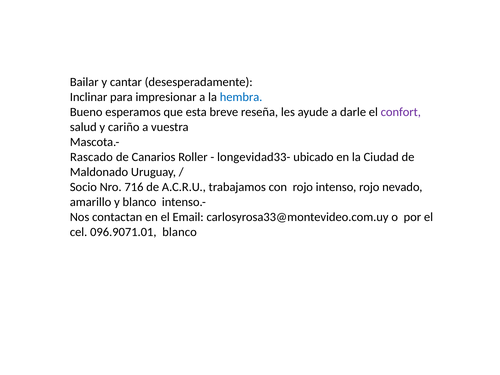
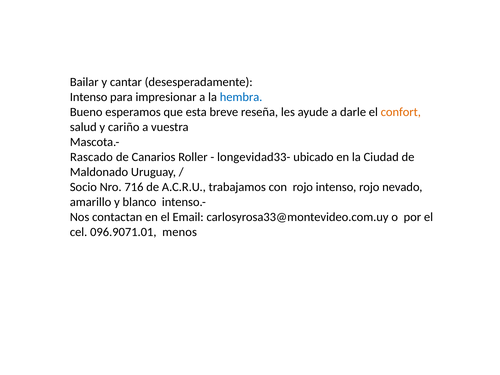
Inclinar at (89, 97): Inclinar -> Intenso
confort colour: purple -> orange
096.9071.01 blanco: blanco -> menos
